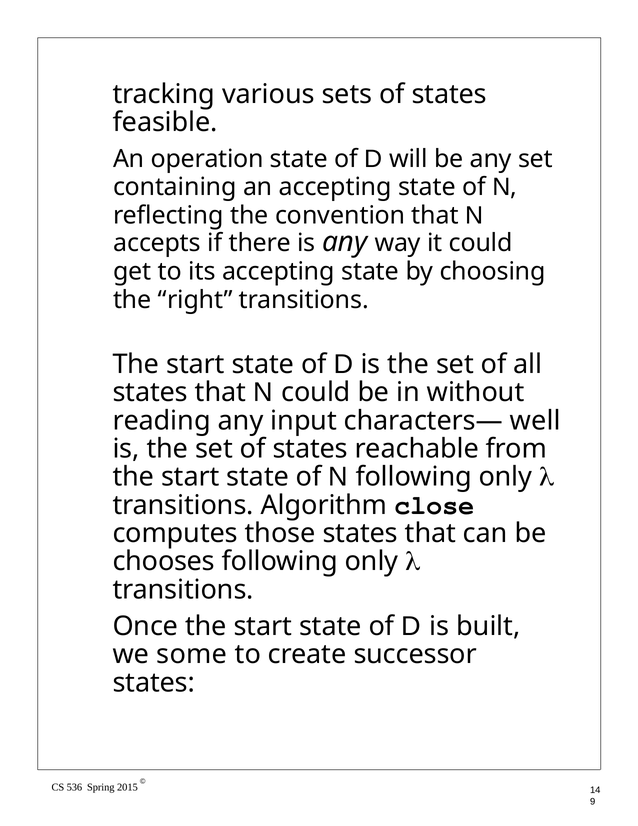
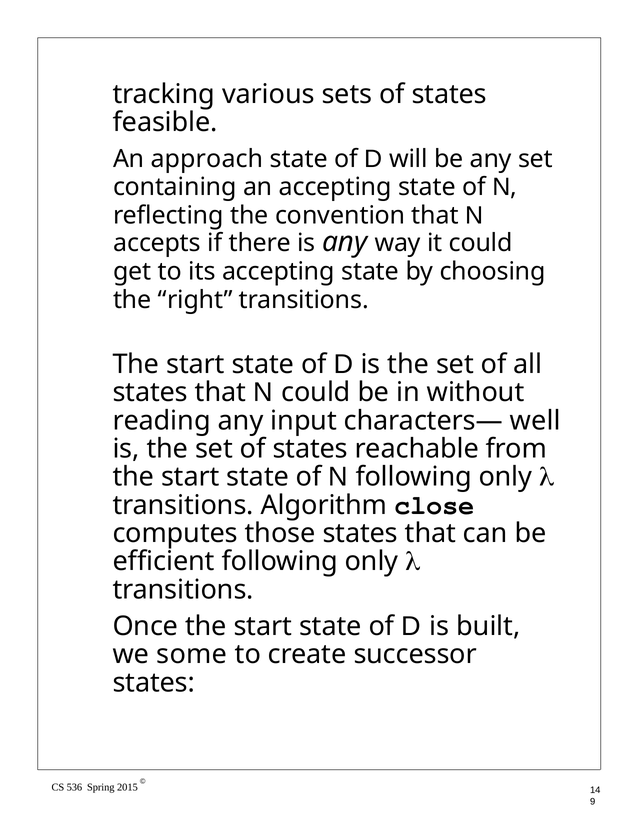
operation: operation -> approach
chooses: chooses -> efficient
